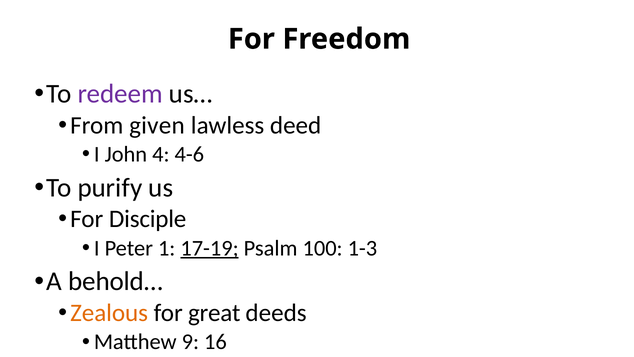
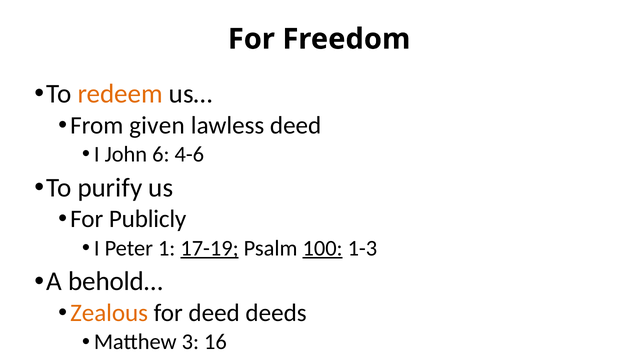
redeem colour: purple -> orange
4: 4 -> 6
Disciple: Disciple -> Publicly
100 underline: none -> present
for great: great -> deed
9: 9 -> 3
